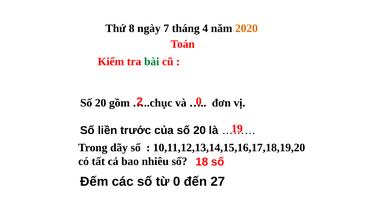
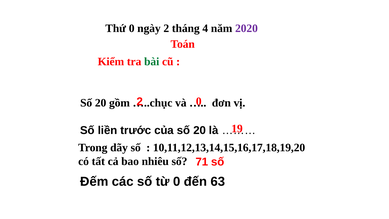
Thứ 8: 8 -> 0
ngày 7: 7 -> 2
2020 colour: orange -> purple
18: 18 -> 71
27: 27 -> 63
